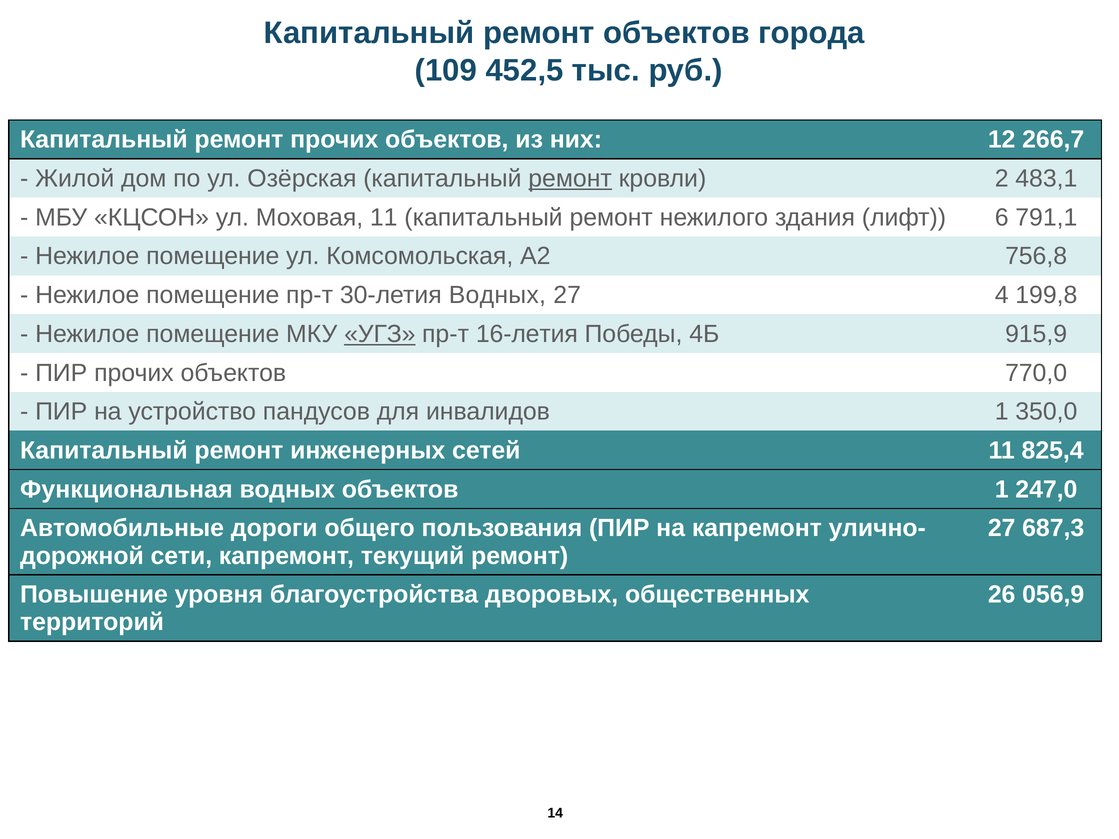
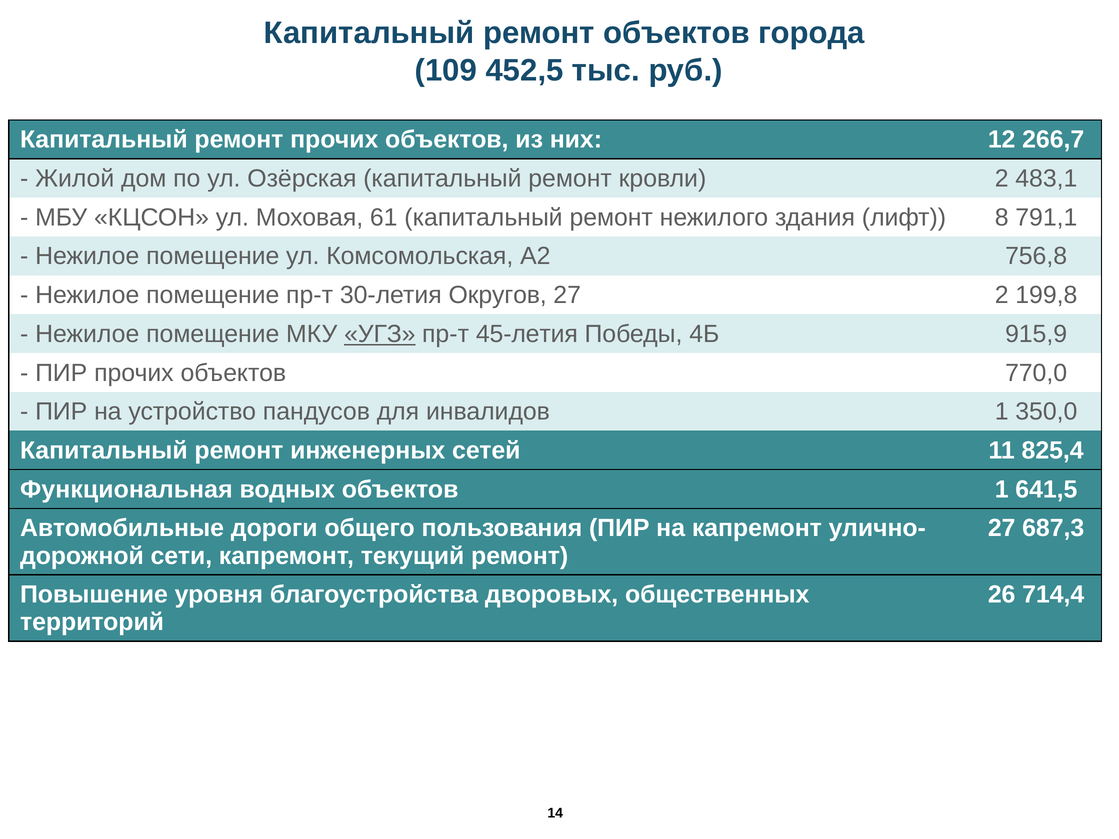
ремонт at (570, 179) underline: present -> none
Моховая 11: 11 -> 61
6: 6 -> 8
30-летия Водных: Водных -> Округов
27 4: 4 -> 2
16-летия: 16-летия -> 45-летия
247,0: 247,0 -> 641,5
056,9: 056,9 -> 714,4
